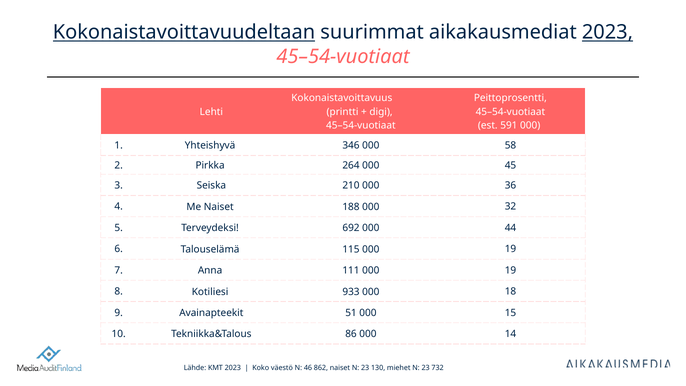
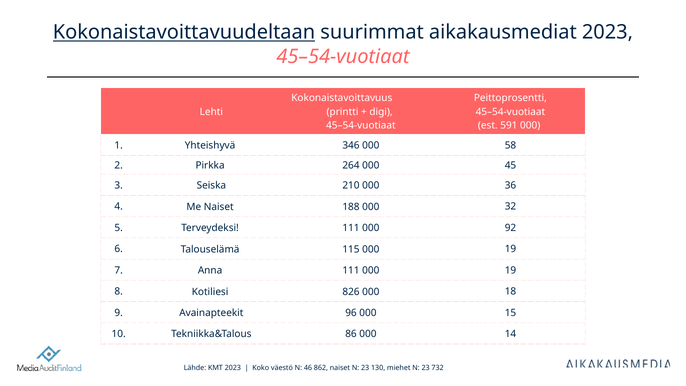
2023 at (607, 32) underline: present -> none
Terveydeksi 692: 692 -> 111
44: 44 -> 92
933: 933 -> 826
51: 51 -> 96
